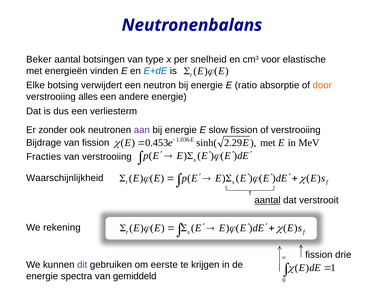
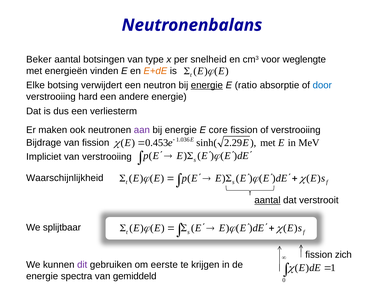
elastische: elastische -> weglengte
E+dE colour: blue -> orange
energie at (207, 85) underline: none -> present
door colour: orange -> blue
alles: alles -> hard
zonder: zonder -> maken
slow: slow -> core
Fracties: Fracties -> Impliciet
rekening: rekening -> splijtbaar
drie: drie -> zich
